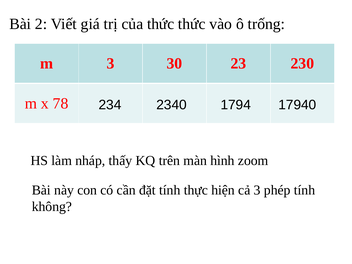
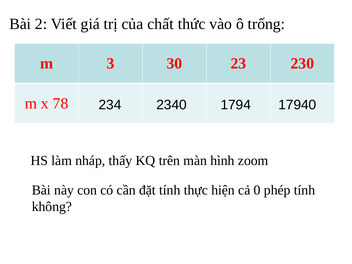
của thức: thức -> chất
cả 3: 3 -> 0
